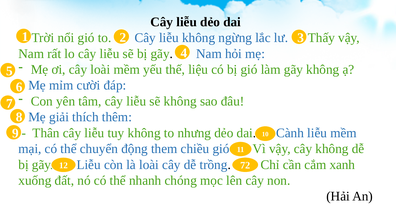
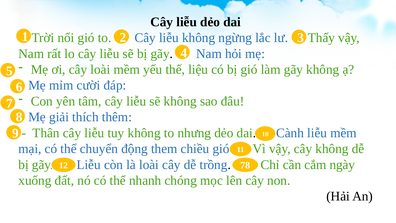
xanh: xanh -> ngày
72: 72 -> 78
